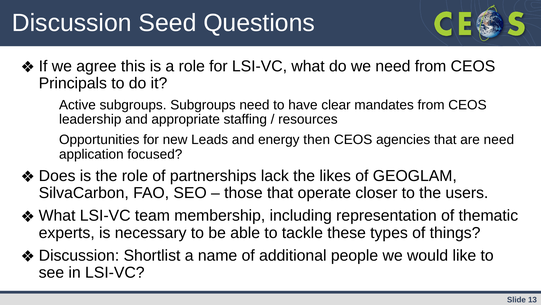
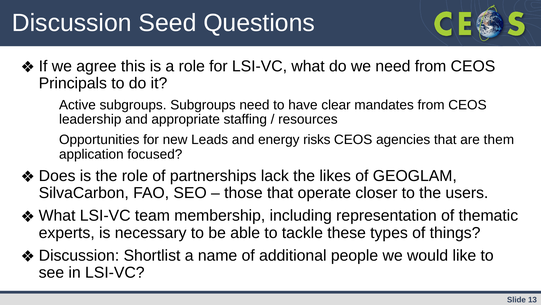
then: then -> risks
are need: need -> them
